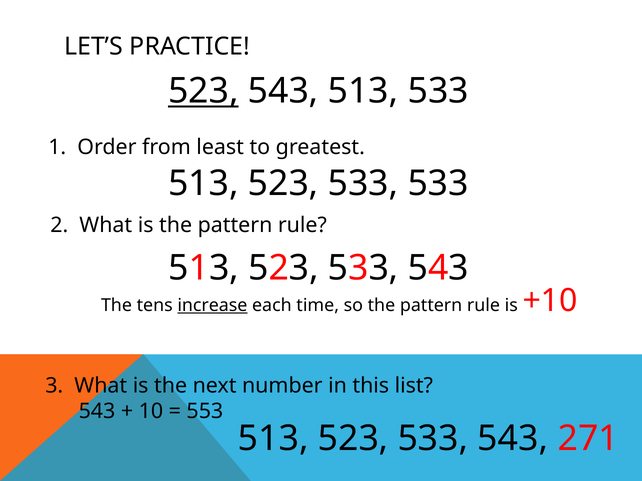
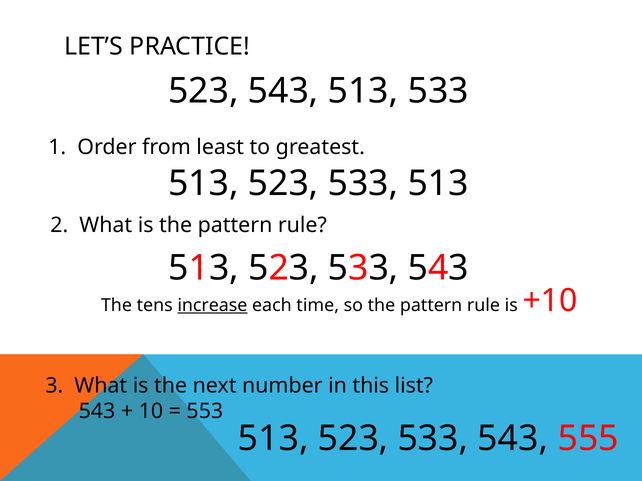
523 at (203, 91) underline: present -> none
533 533: 533 -> 513
271: 271 -> 555
